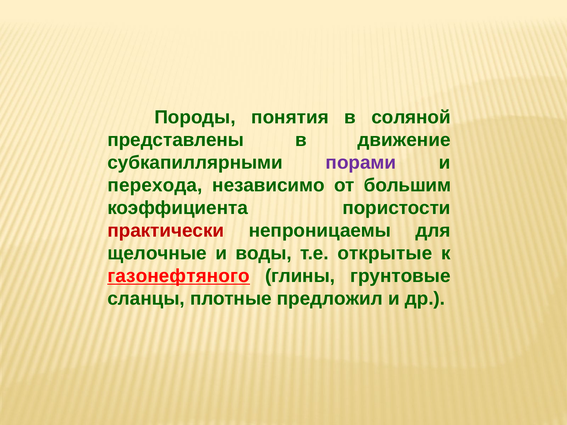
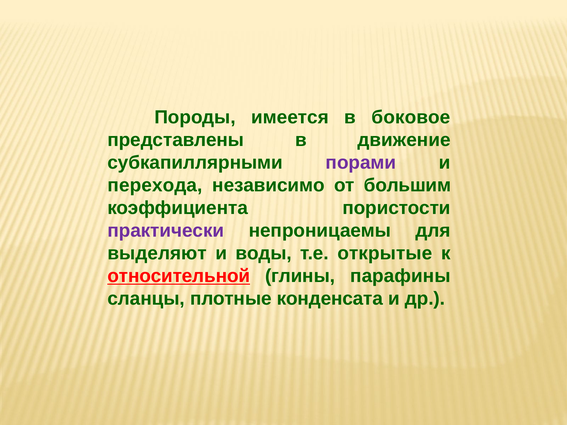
понятия: понятия -> имеется
соляной: соляной -> боковое
практически colour: red -> purple
щелочные: щелочные -> выделяют
газонефтяного: газонефтяного -> относительной
грунтовые: грунтовые -> парафины
предложил: предложил -> конденсата
